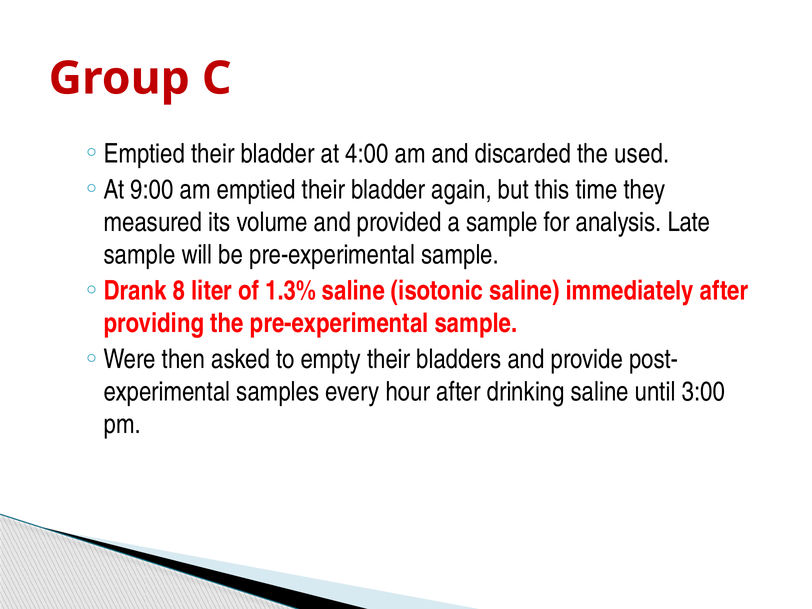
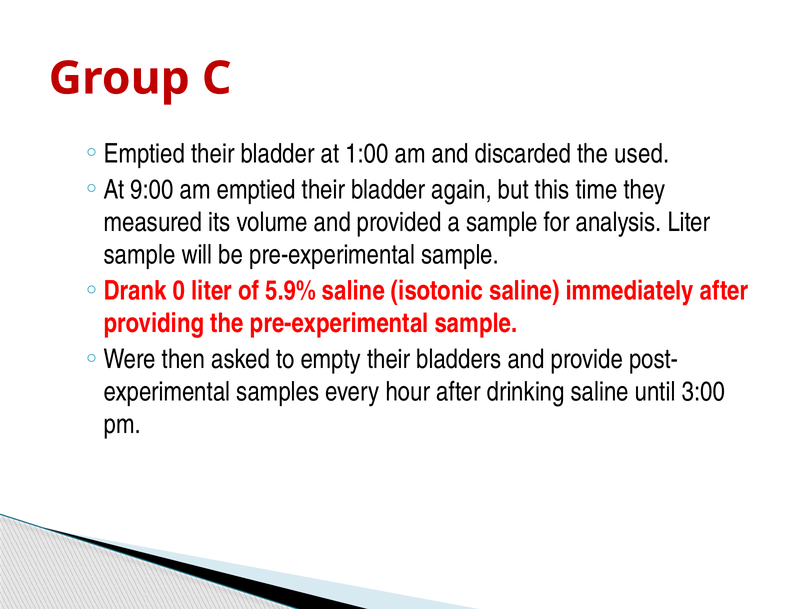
4:00: 4:00 -> 1:00
analysis Late: Late -> Liter
8: 8 -> 0
1.3%: 1.3% -> 5.9%
